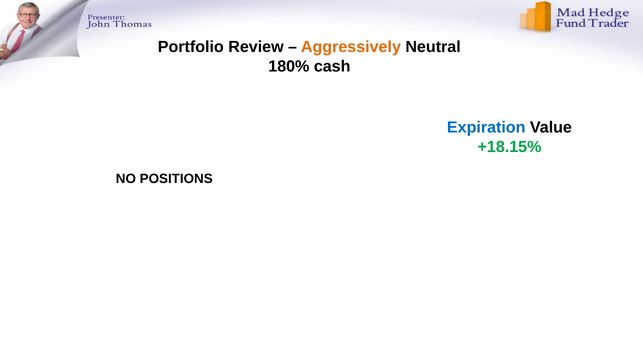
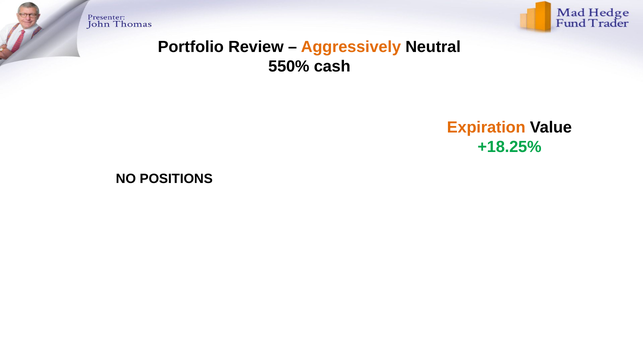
180%: 180% -> 550%
Expiration colour: blue -> orange
+18.15%: +18.15% -> +18.25%
